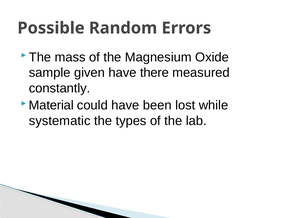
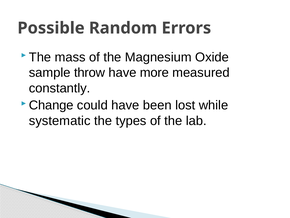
given: given -> throw
there: there -> more
Material: Material -> Change
